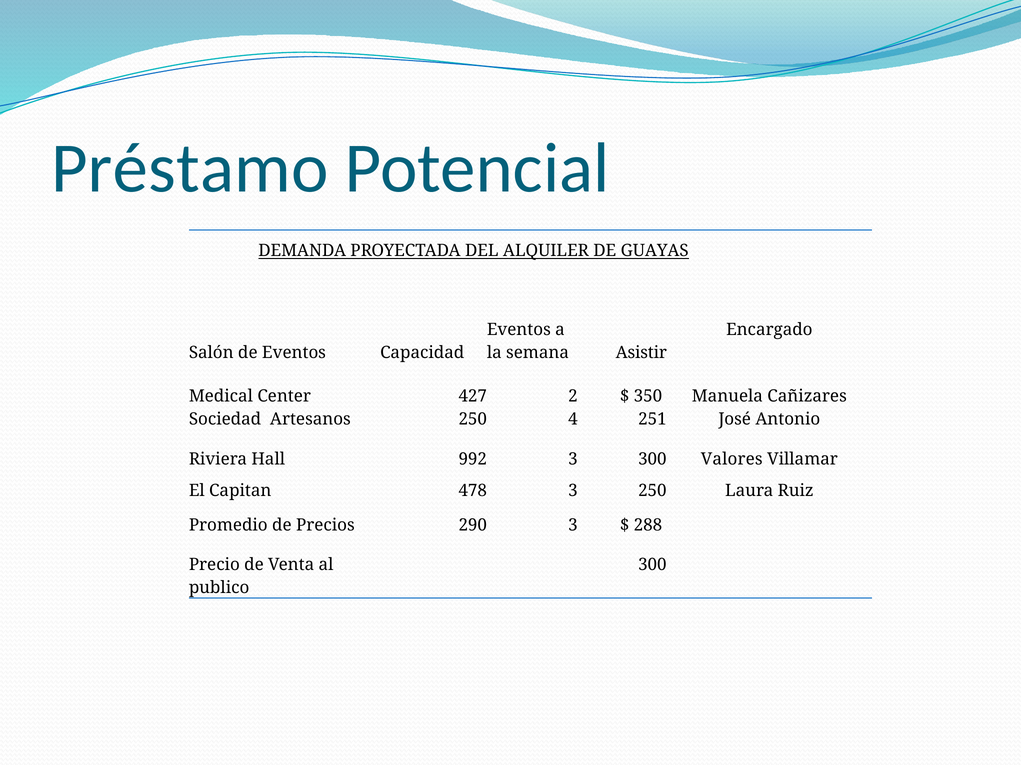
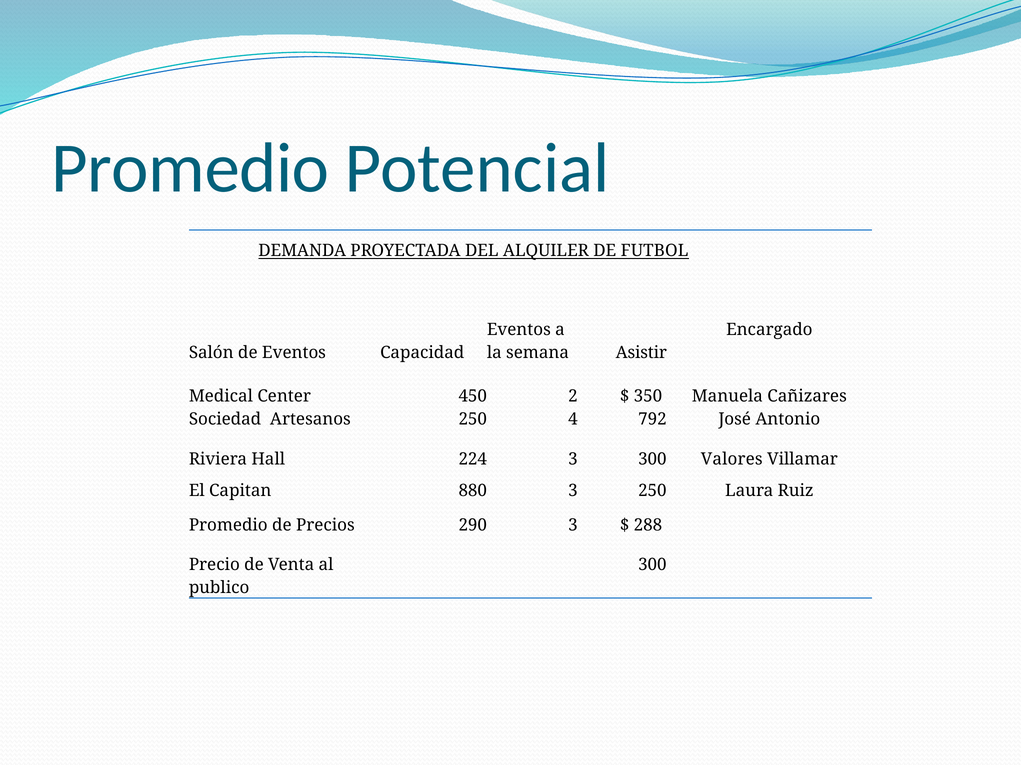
Préstamo at (190, 169): Préstamo -> Promedio
GUAYAS: GUAYAS -> FUTBOL
427: 427 -> 450
251: 251 -> 792
992: 992 -> 224
478: 478 -> 880
